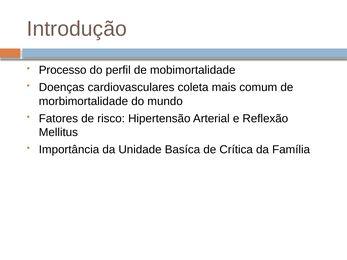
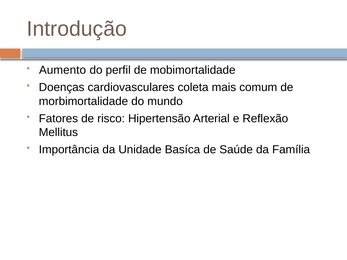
Processo: Processo -> Aumento
Crítica: Crítica -> Saúde
